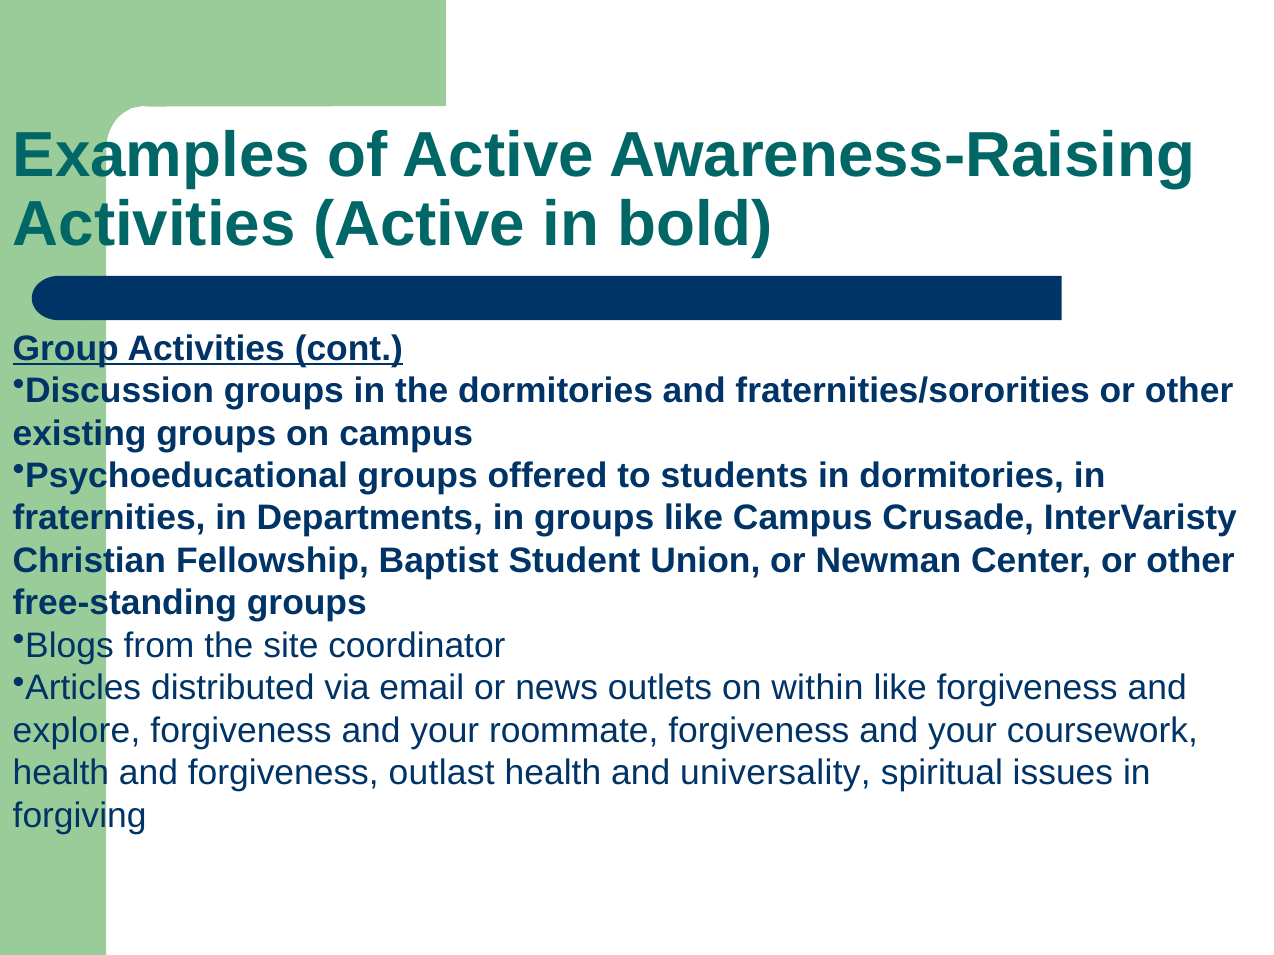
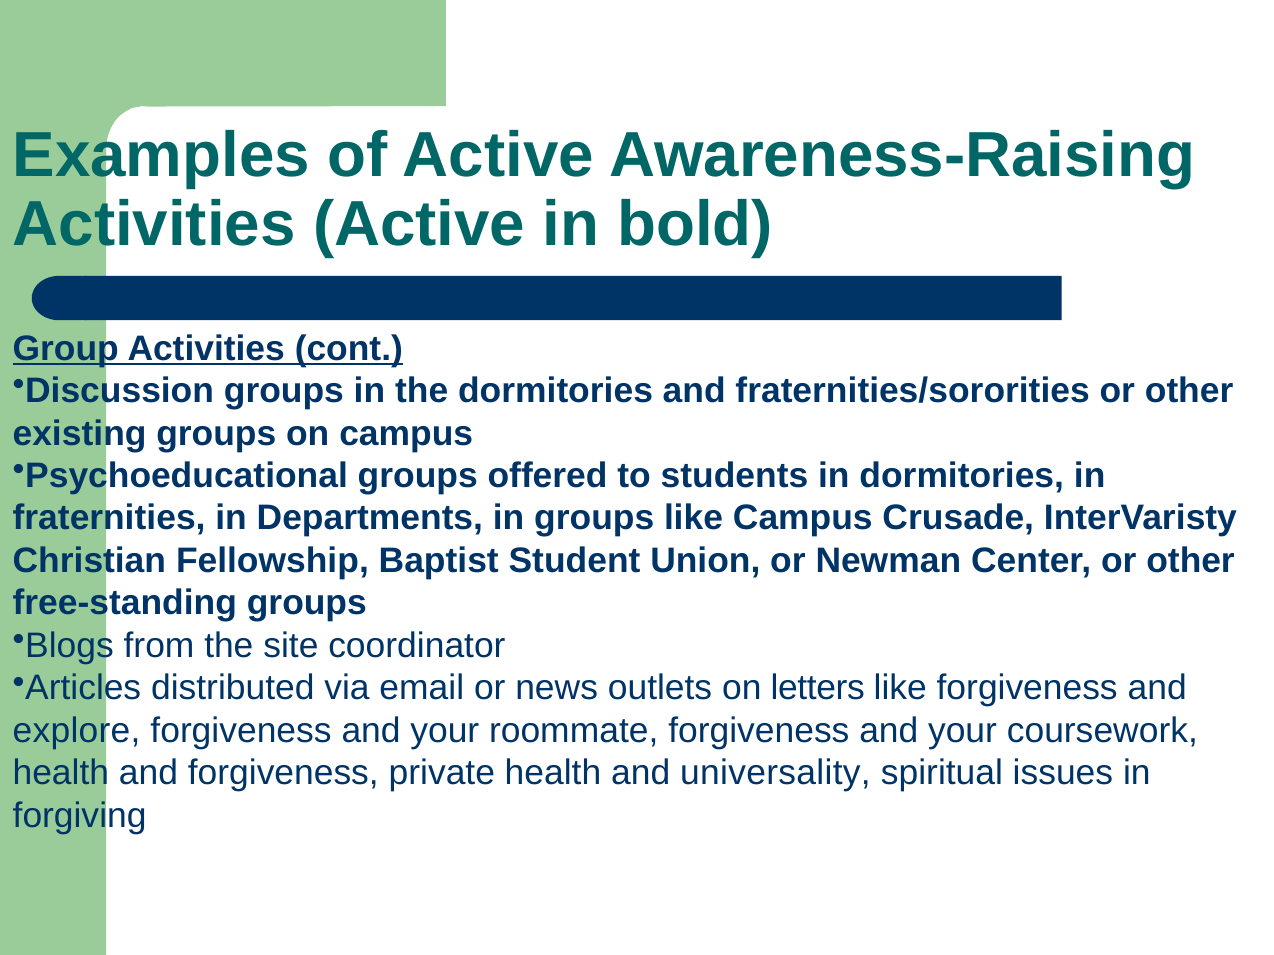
within: within -> letters
outlast: outlast -> private
